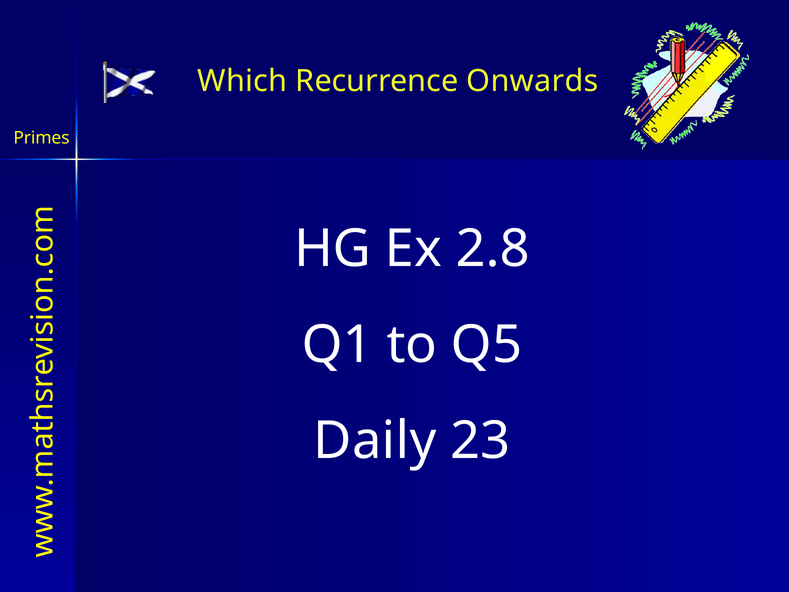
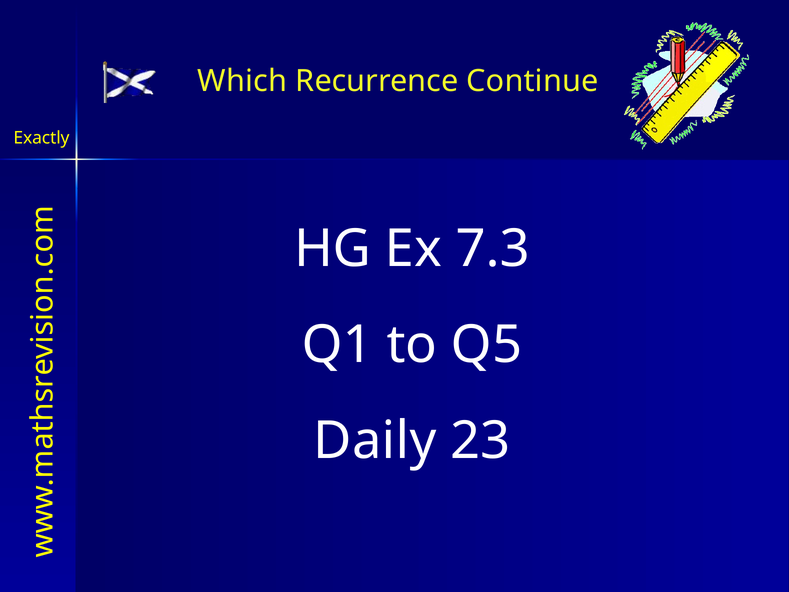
Onwards: Onwards -> Continue
Primes: Primes -> Exactly
2.8: 2.8 -> 7.3
